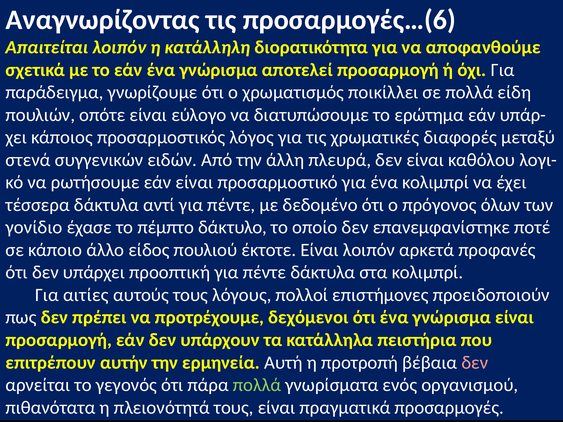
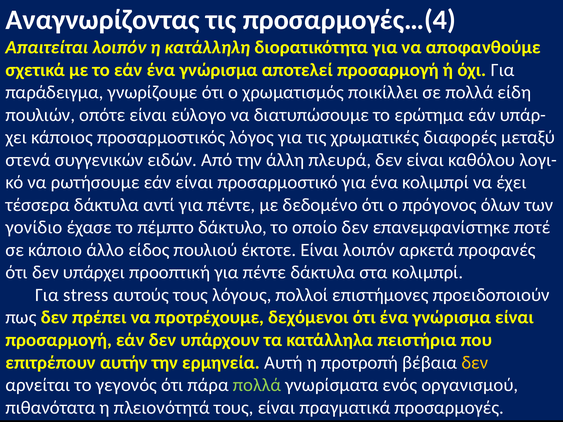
προσαρμογές…(6: προσαρμογές…(6 -> προσαρμογές…(4
αιτίες: αιτίες -> stress
δεν at (475, 363) colour: pink -> yellow
